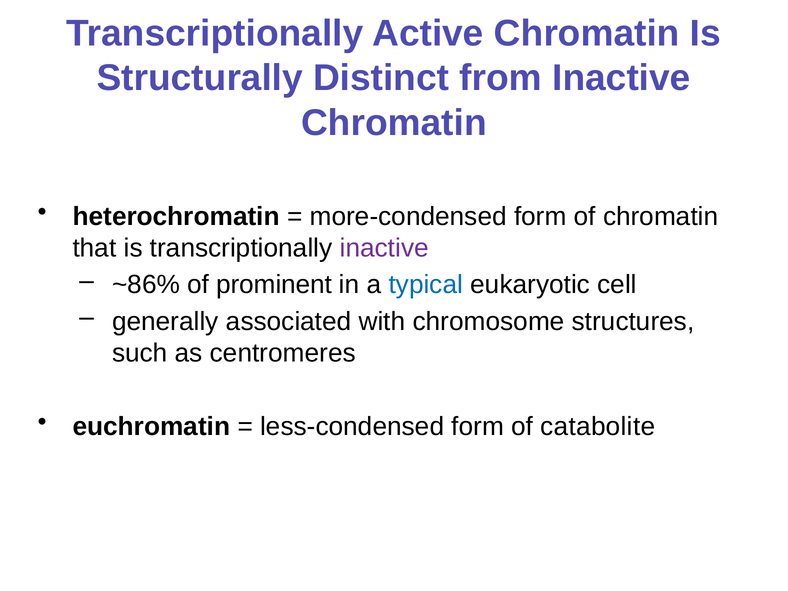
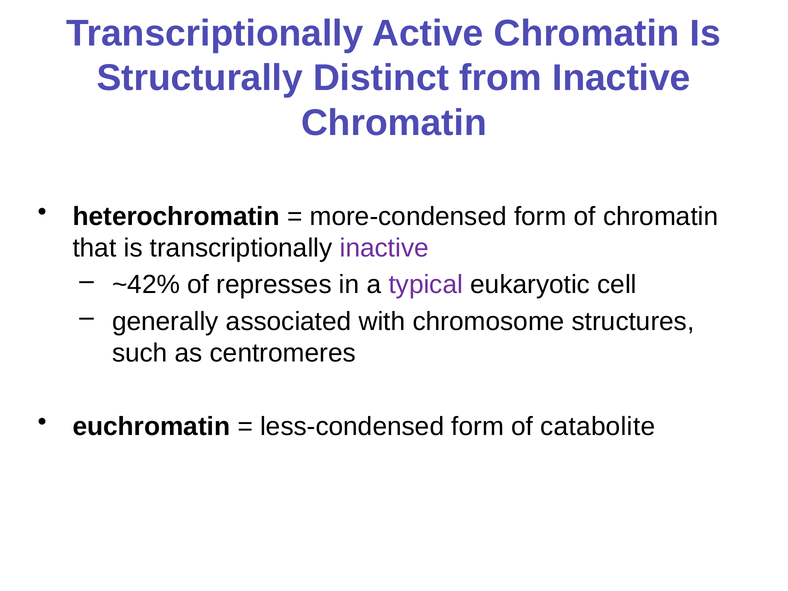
~86%: ~86% -> ~42%
prominent: prominent -> represses
typical colour: blue -> purple
